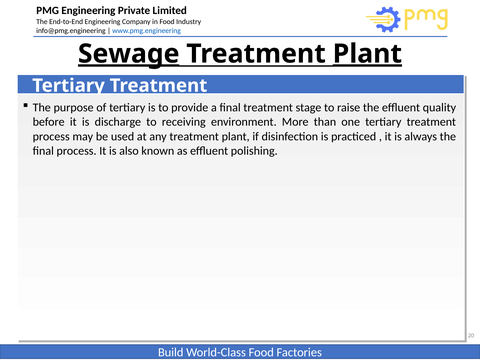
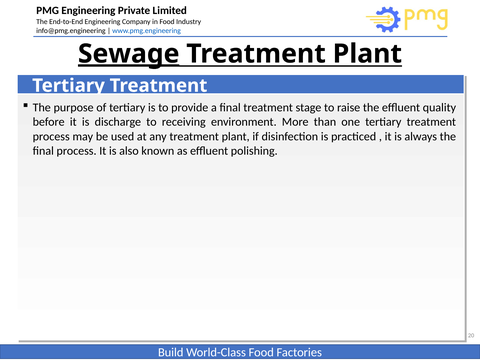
Plant at (367, 54) underline: present -> none
